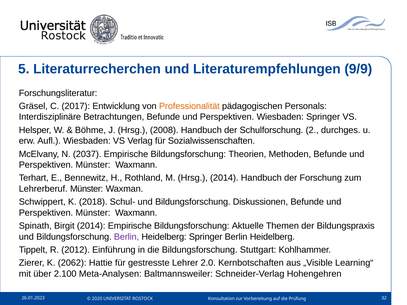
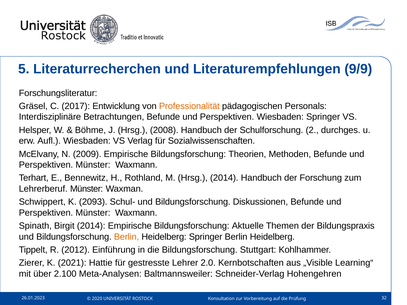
2037: 2037 -> 2009
2018: 2018 -> 2093
Berlin at (127, 237) colour: purple -> orange
2062: 2062 -> 2021
